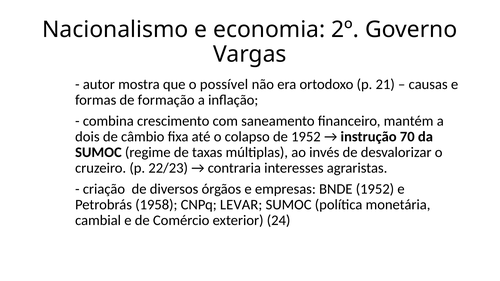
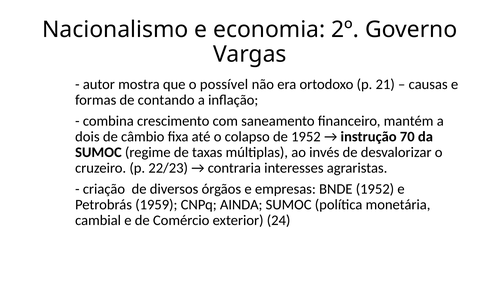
formação: formação -> contando
1958: 1958 -> 1959
LEVAR: LEVAR -> AINDA
